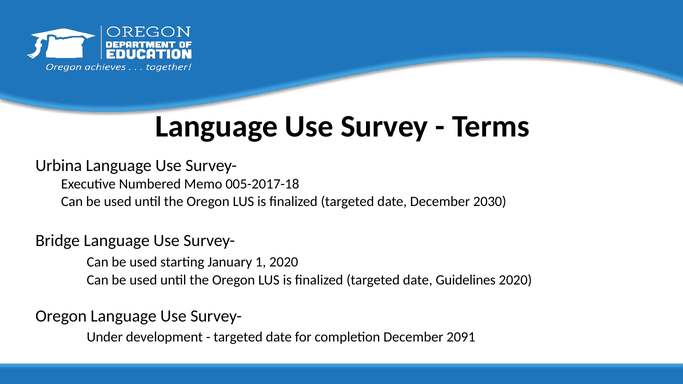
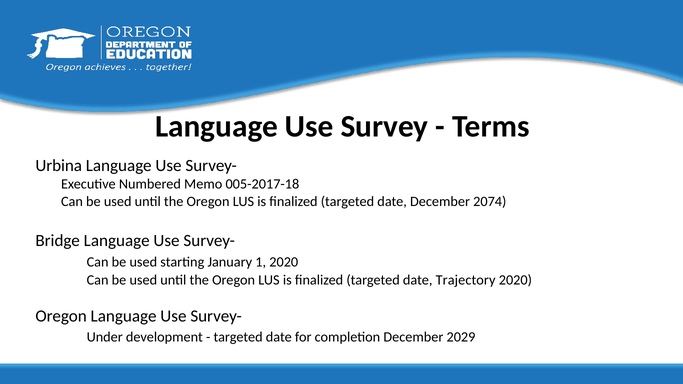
2030: 2030 -> 2074
Guidelines: Guidelines -> Trajectory
2091: 2091 -> 2029
